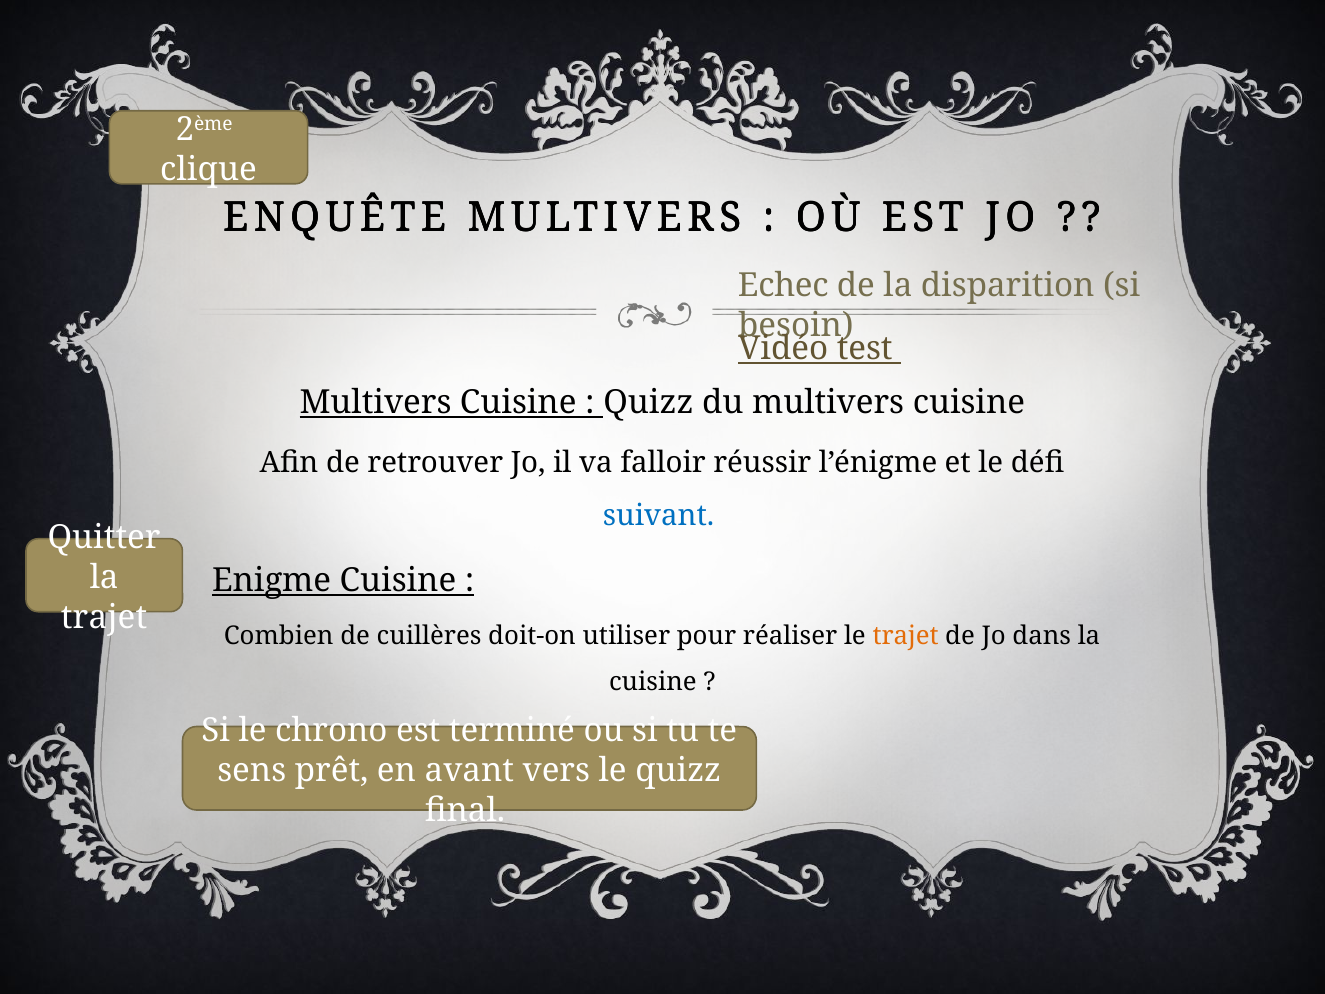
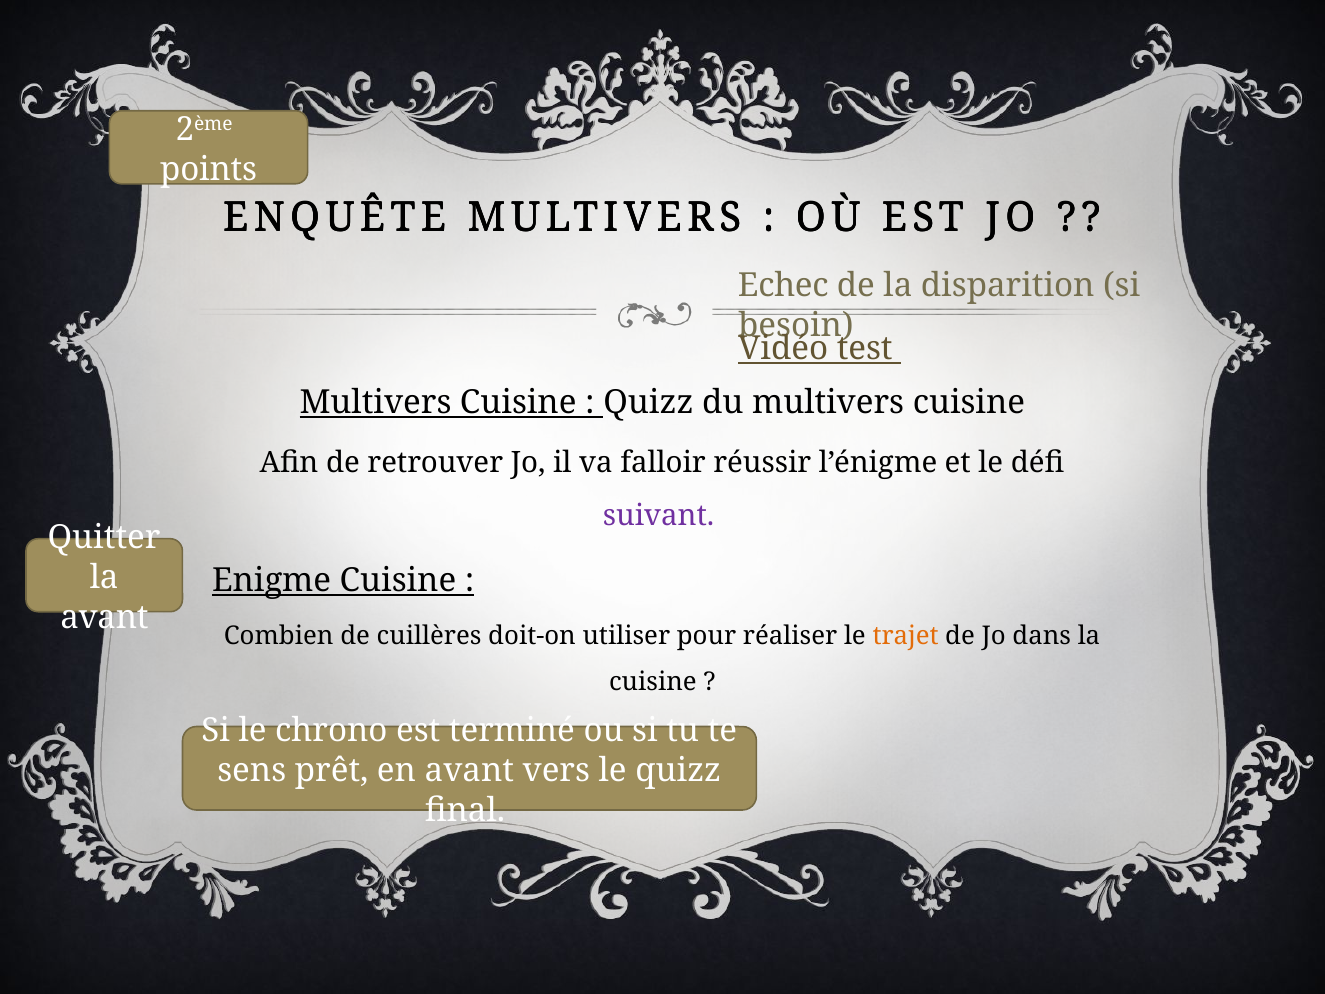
clique: clique -> points
suivant colour: blue -> purple
trajet at (104, 617): trajet -> avant
